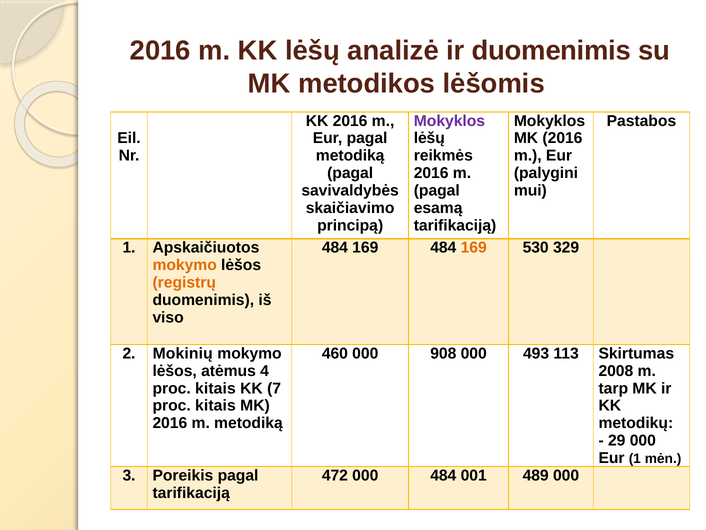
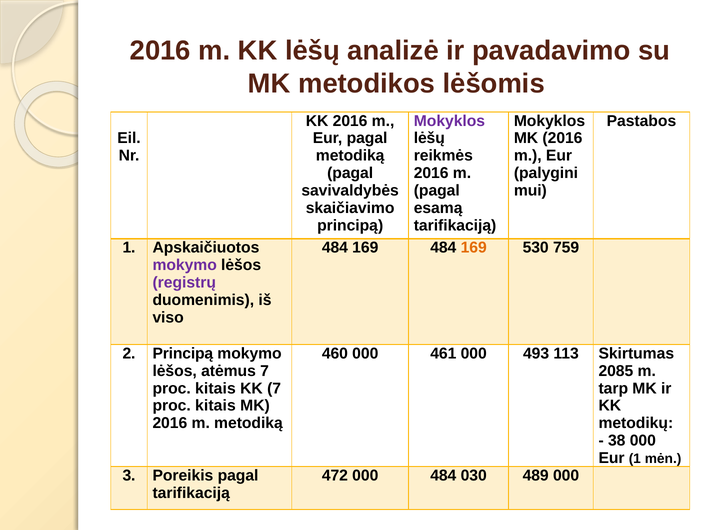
ir duomenimis: duomenimis -> pavadavimo
329: 329 -> 759
mokymo at (185, 265) colour: orange -> purple
registrų colour: orange -> purple
2 Mokinių: Mokinių -> Principą
908: 908 -> 461
atėmus 4: 4 -> 7
2008: 2008 -> 2085
29: 29 -> 38
001: 001 -> 030
